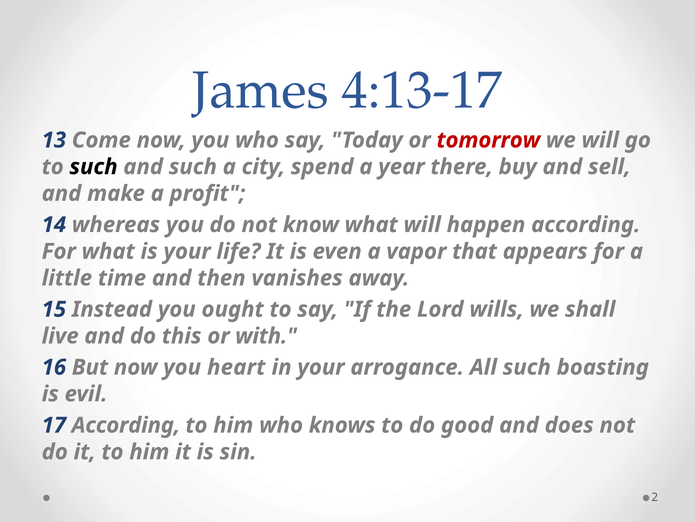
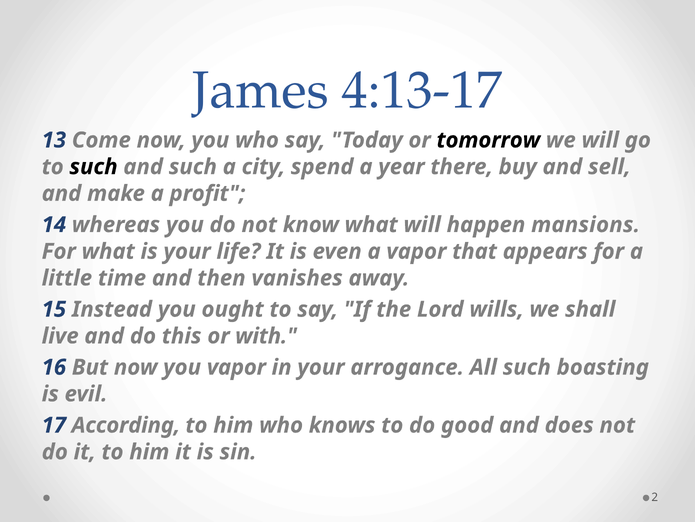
tomorrow colour: red -> black
happen according: according -> mansions
you heart: heart -> vapor
